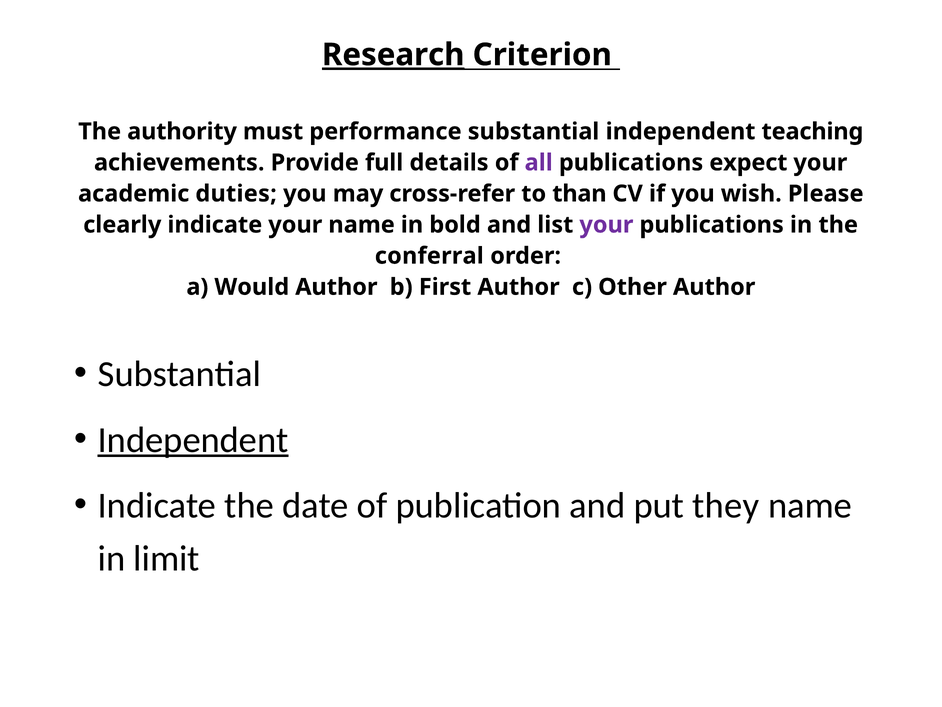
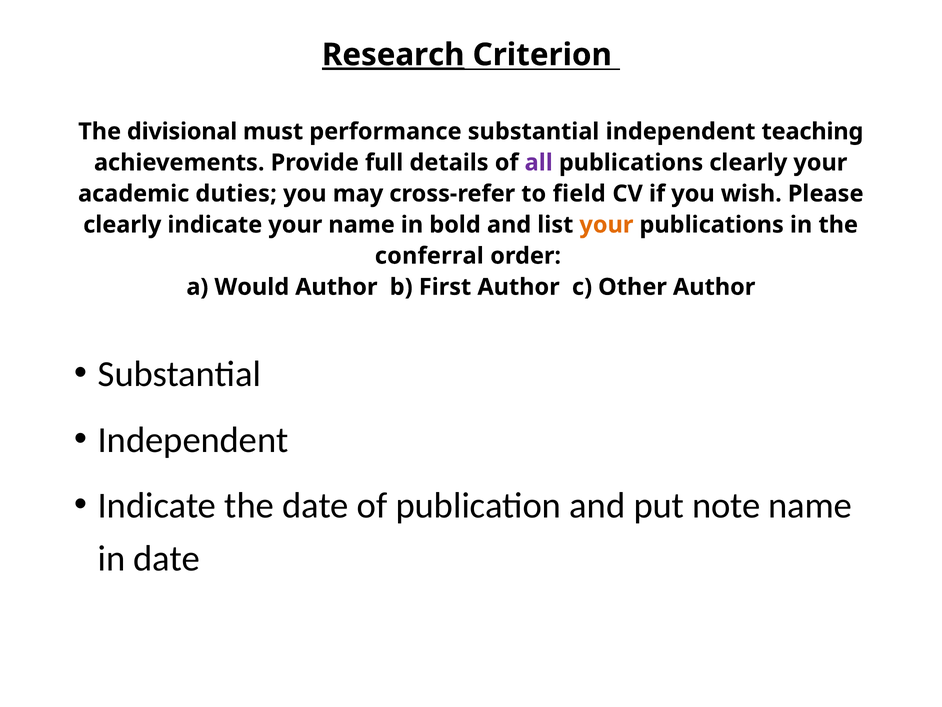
authority: authority -> divisional
publications expect: expect -> clearly
than: than -> field
your at (606, 225) colour: purple -> orange
Independent at (193, 440) underline: present -> none
they: they -> note
in limit: limit -> date
